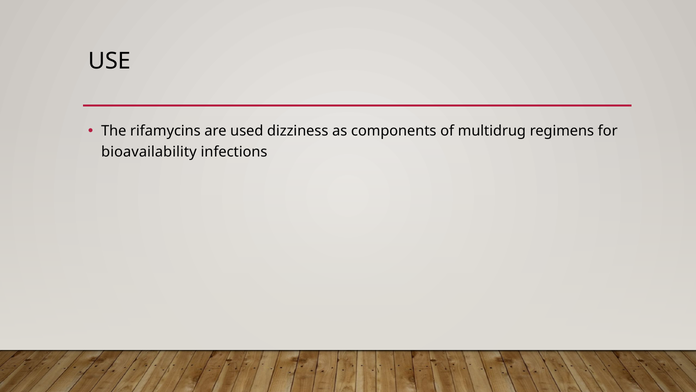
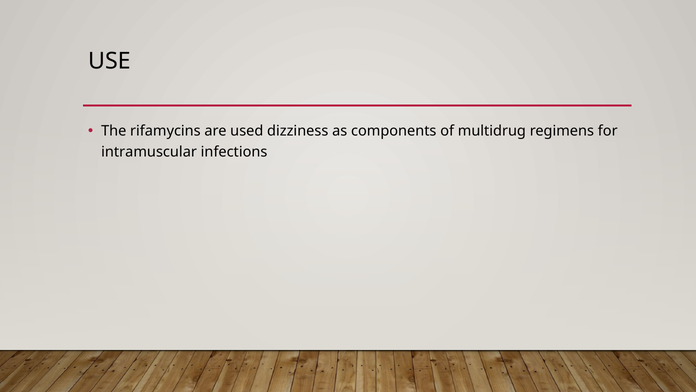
bioavailability: bioavailability -> intramuscular
